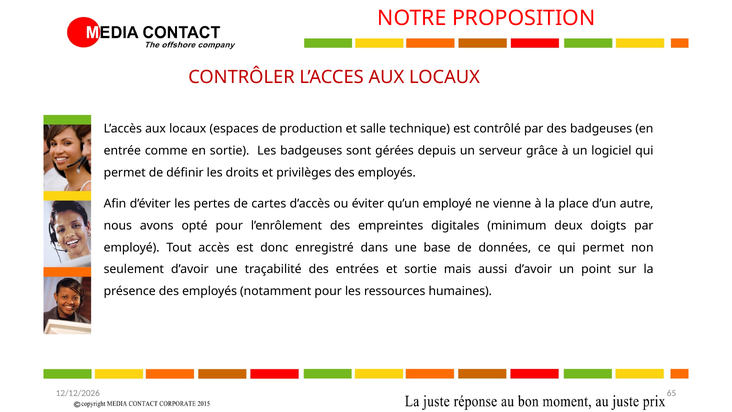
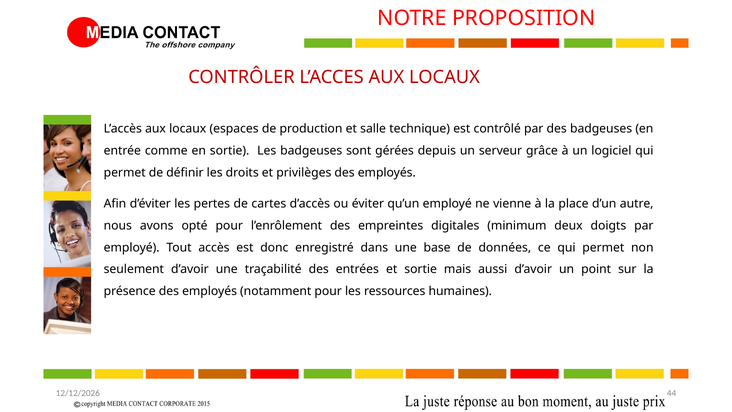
65: 65 -> 44
